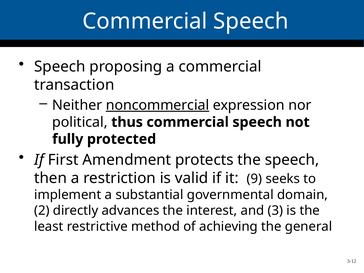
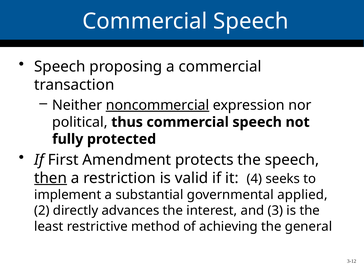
then underline: none -> present
9: 9 -> 4
domain: domain -> applied
